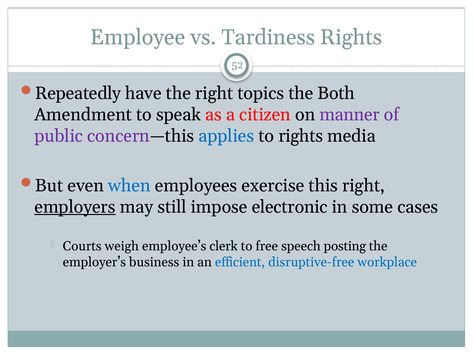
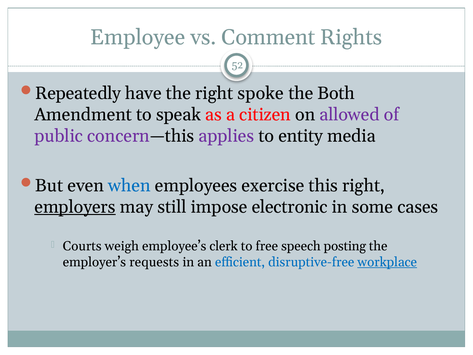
Tardiness: Tardiness -> Comment
topics: topics -> spoke
manner: manner -> allowed
applies colour: blue -> purple
to rights: rights -> entity
business: business -> requests
workplace underline: none -> present
